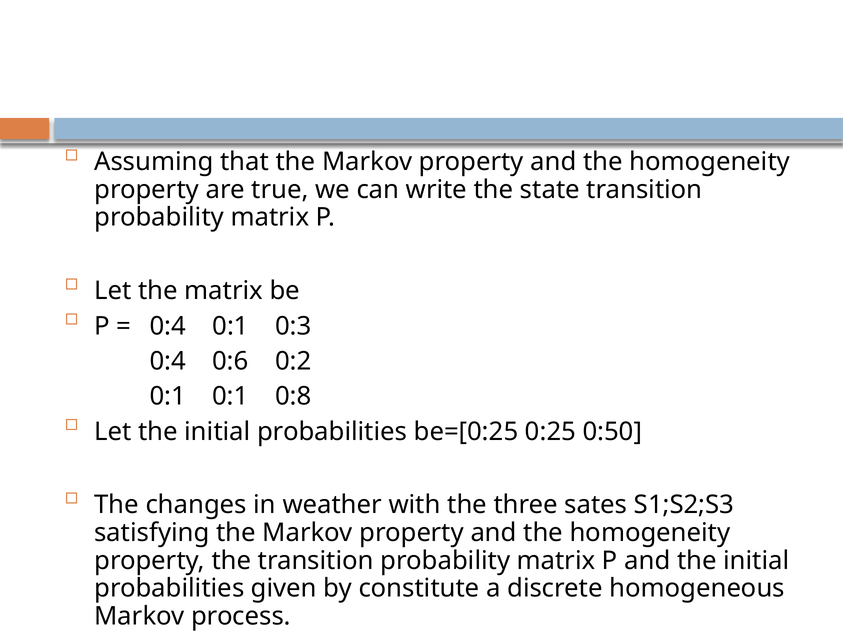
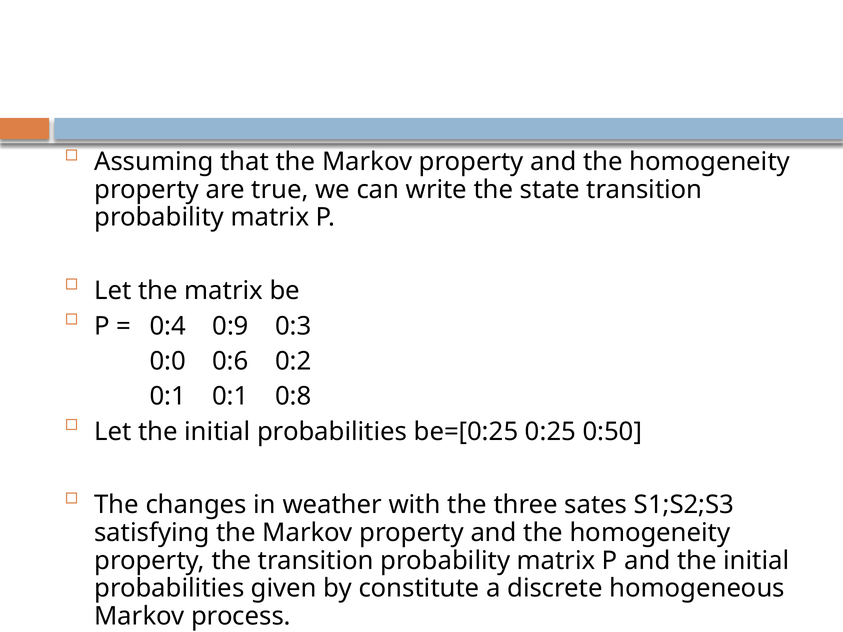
0:4 0:1: 0:1 -> 0:9
0:4 at (168, 361): 0:4 -> 0:0
